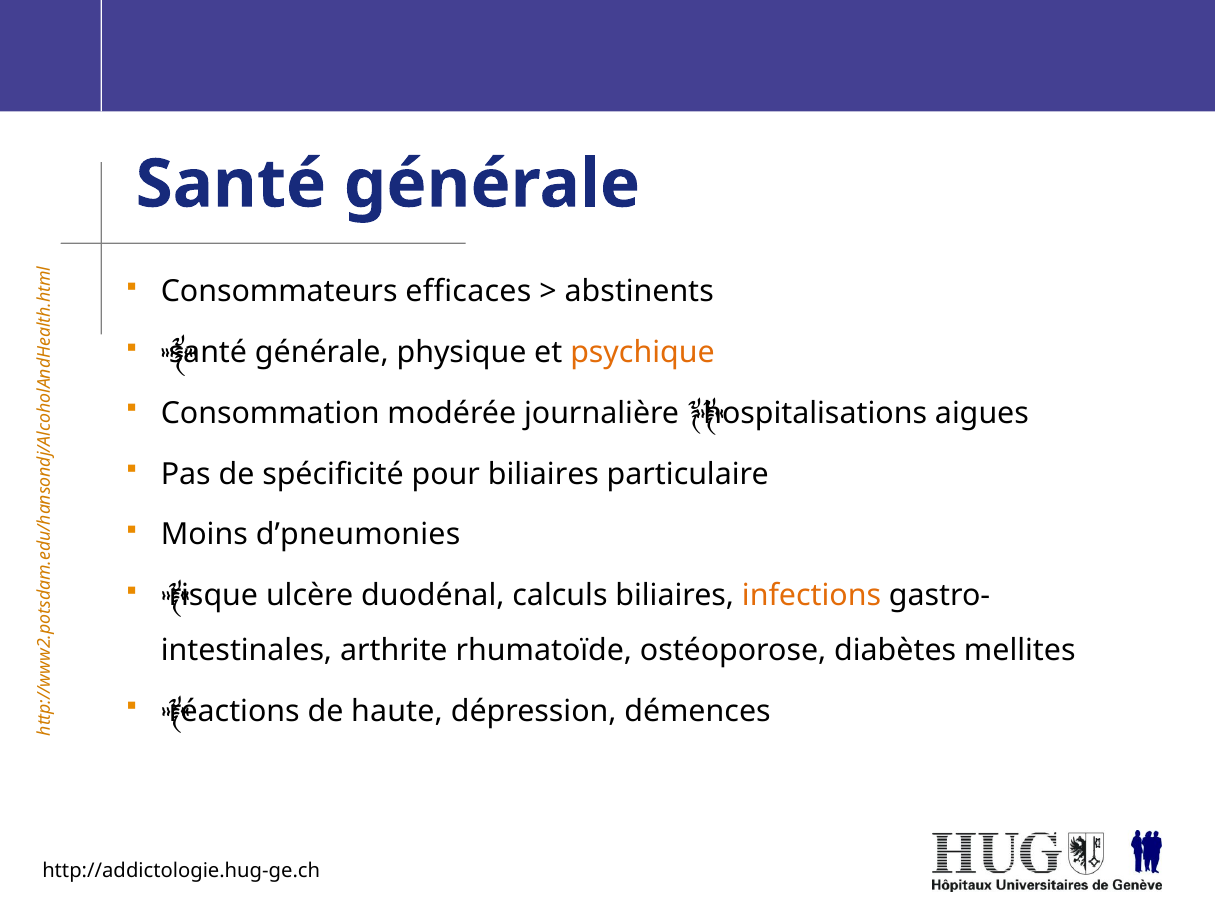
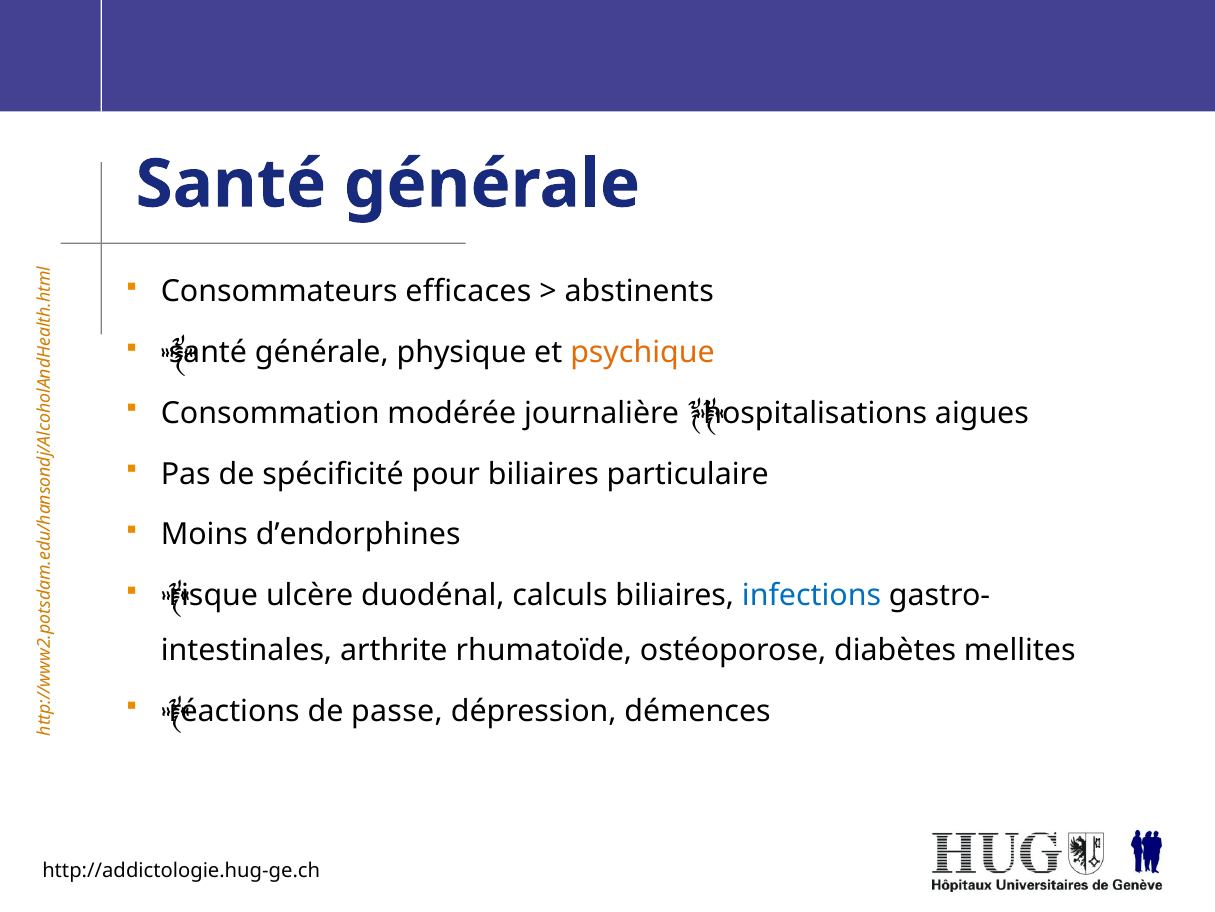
d’pneumonies: d’pneumonies -> d’endorphines
infections colour: orange -> blue
haute: haute -> passe
